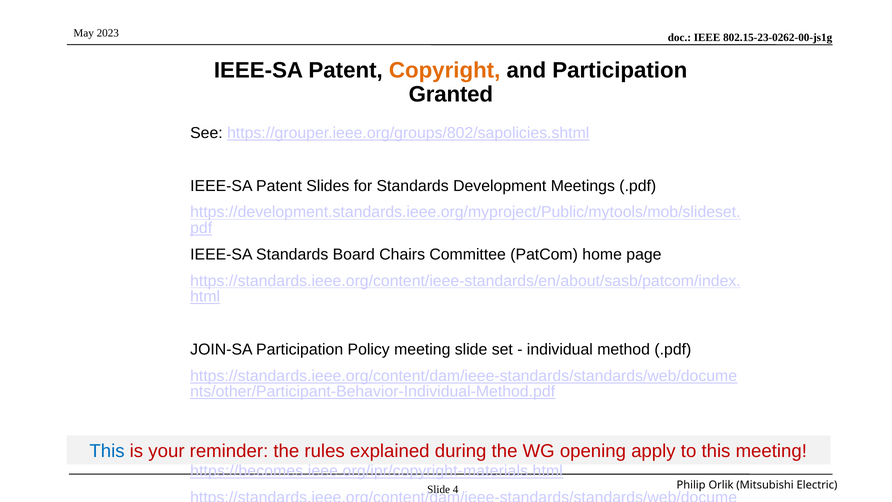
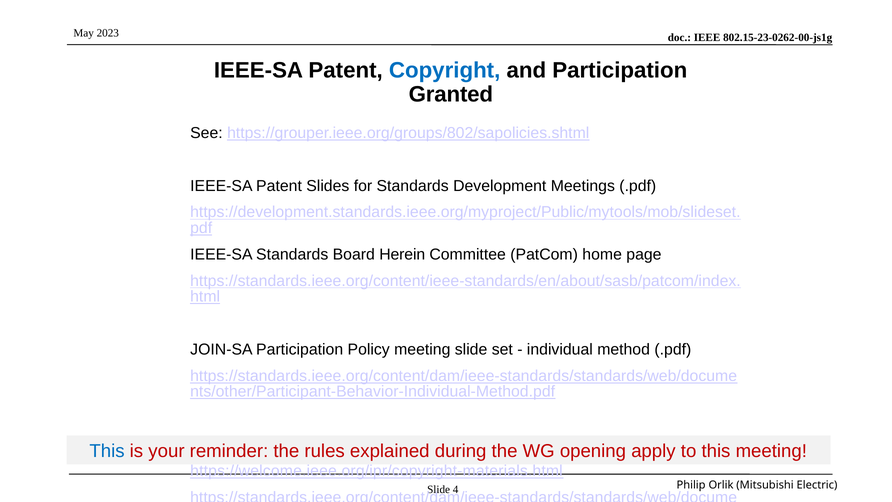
Copyright at (445, 70) colour: orange -> blue
Chairs: Chairs -> Herein
https://becomes.ieee.org/ipr/copyright-materials.html: https://becomes.ieee.org/ipr/copyright-materials.html -> https://welcome.ieee.org/ipr/copyright-materials.html
